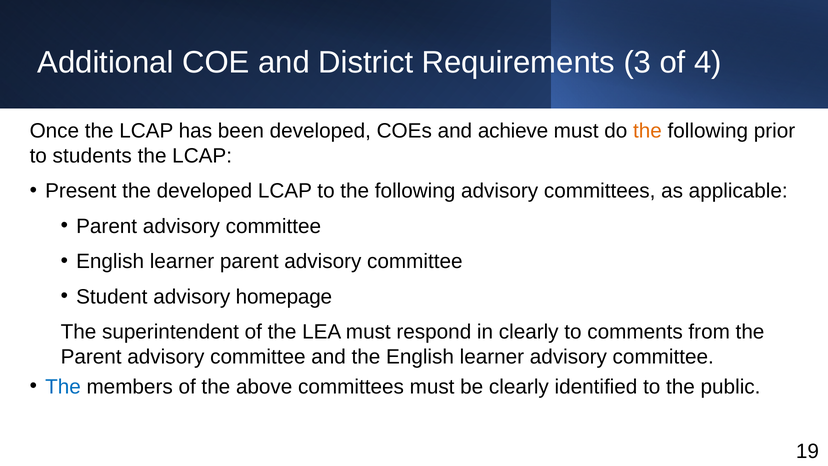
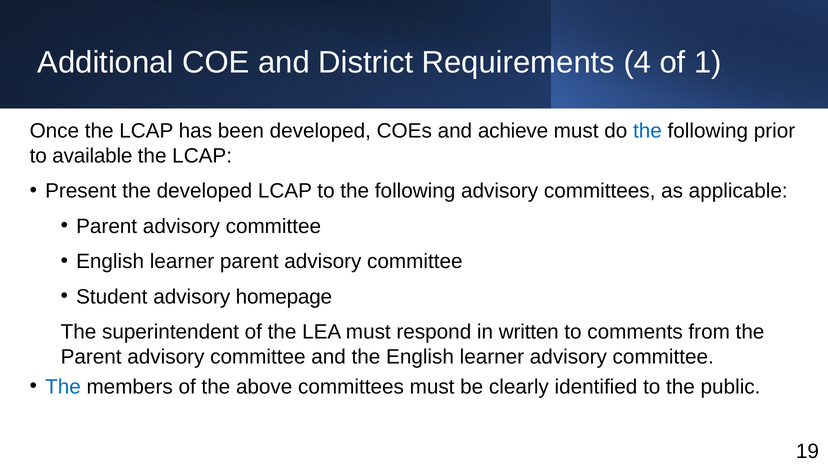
3: 3 -> 4
4: 4 -> 1
the at (647, 131) colour: orange -> blue
students: students -> available
in clearly: clearly -> written
